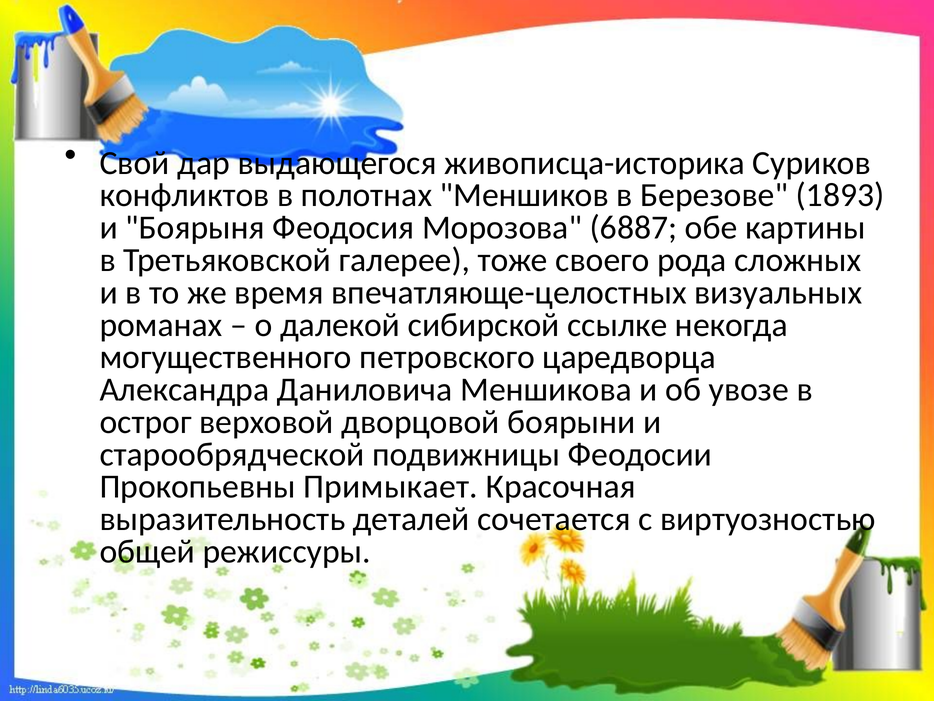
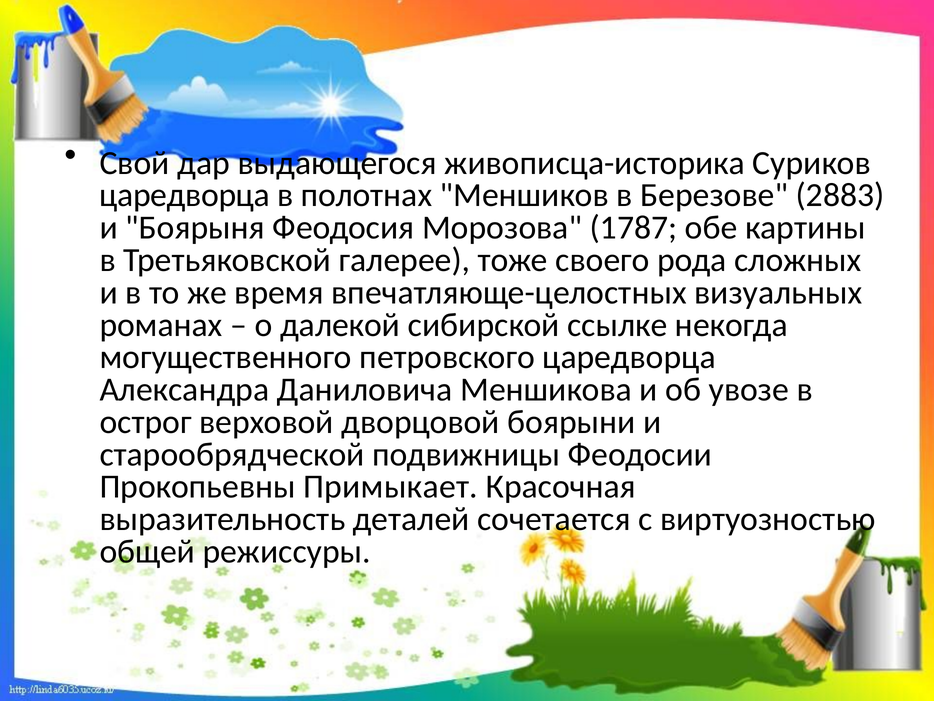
конфликтов at (185, 195): конфликтов -> царедворца
1893: 1893 -> 2883
6887: 6887 -> 1787
